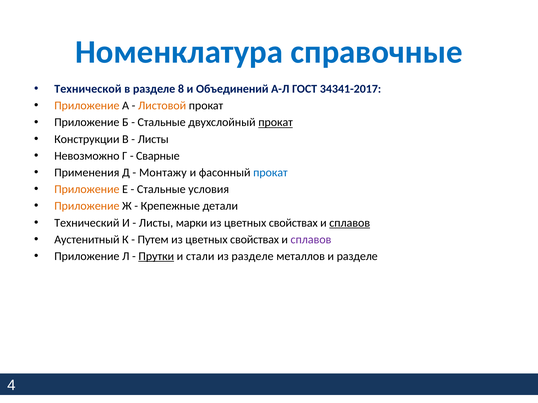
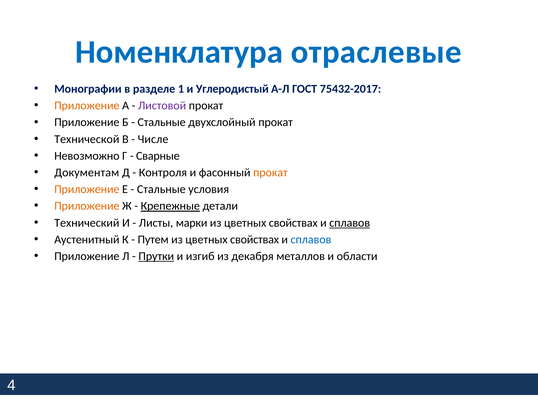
справочные: справочные -> отраслевые
Технической: Технической -> Монографии
8: 8 -> 1
Объединений: Объединений -> Углеродистый
34341-2017: 34341-2017 -> 75432-2017
Листовой colour: orange -> purple
прокат at (276, 123) underline: present -> none
Конструкции: Конструкции -> Технической
Листы at (153, 139): Листы -> Числе
Применения: Применения -> Документам
Монтажу: Монтажу -> Контроля
прокат at (270, 173) colour: blue -> orange
Крепежные underline: none -> present
сплавов at (311, 240) colour: purple -> blue
стали: стали -> изгиб
из разделе: разделе -> декабря
и разделе: разделе -> области
